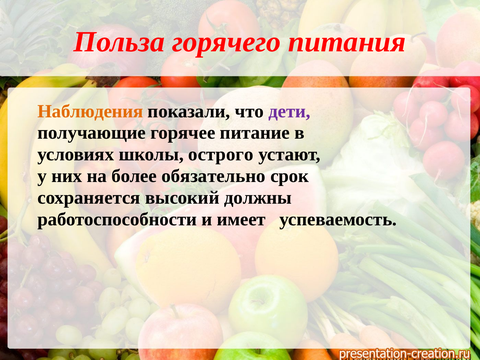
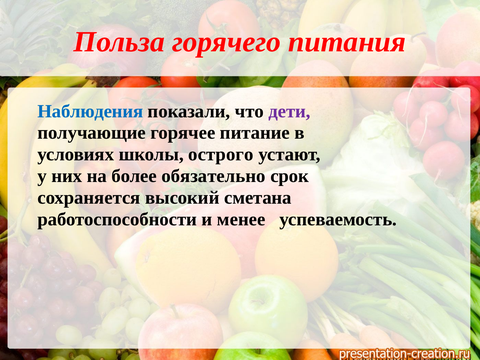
Наблюдения colour: orange -> blue
должны: должны -> сметана
имеет: имеет -> менее
